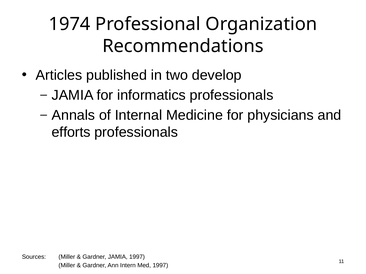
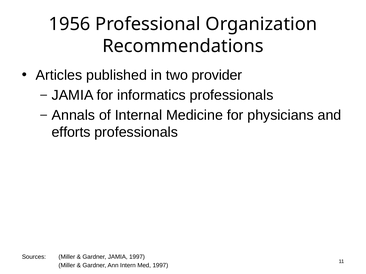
1974: 1974 -> 1956
develop: develop -> provider
